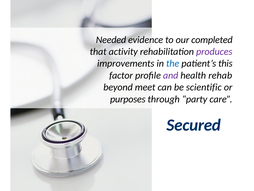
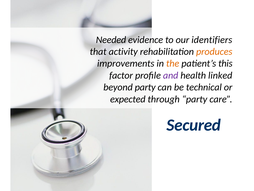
completed: completed -> identifiers
produces colour: purple -> orange
the colour: blue -> orange
rehab: rehab -> linked
beyond meet: meet -> party
scientific: scientific -> technical
purposes: purposes -> expected
